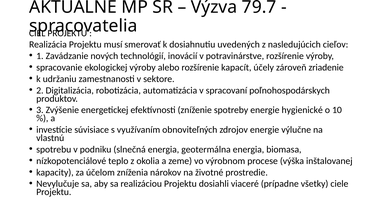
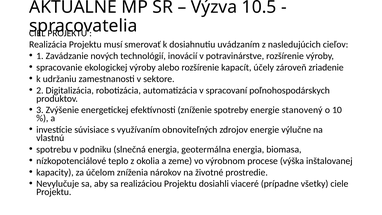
79.7: 79.7 -> 10.5
uvedených: uvedených -> uvádzaním
hygienické: hygienické -> stanovený
